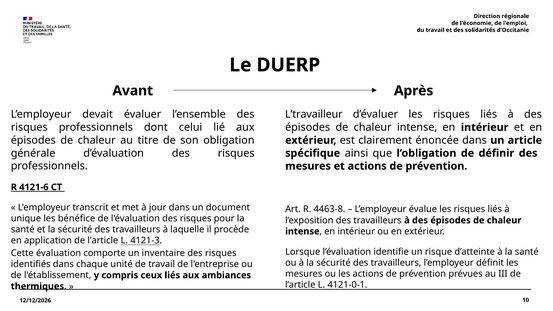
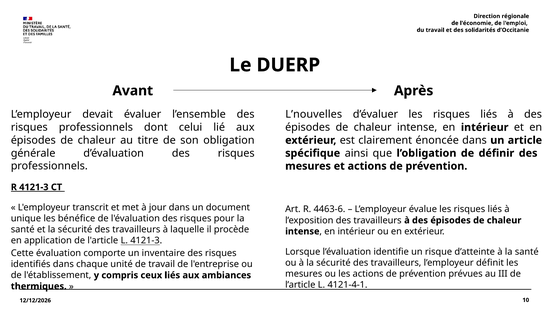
L’travailleur: L’travailleur -> L’nouvelles
R 4121-6: 4121-6 -> 4121-3
4463-8: 4463-8 -> 4463-6
4121-0-1: 4121-0-1 -> 4121-4-1
